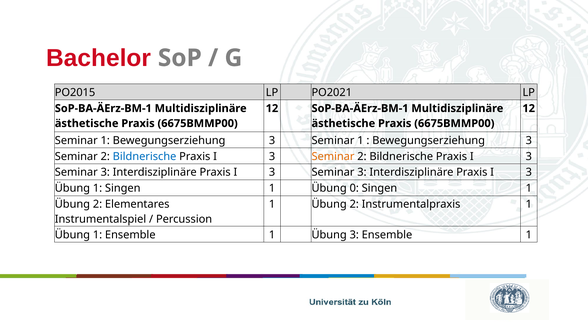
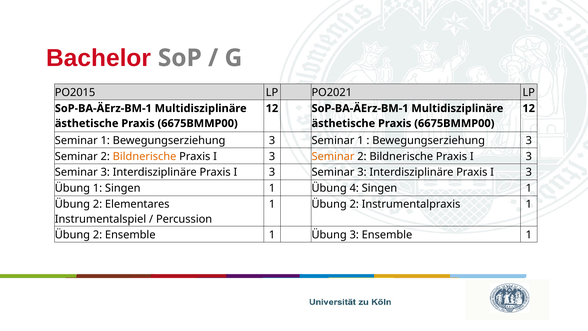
Bildnerische at (145, 156) colour: blue -> orange
0: 0 -> 4
1 at (98, 235): 1 -> 2
